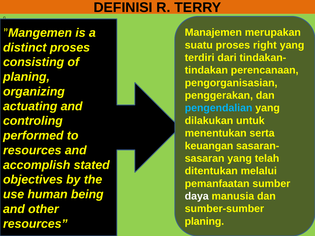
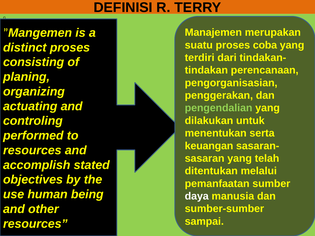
right: right -> coba
pengendalian colour: light blue -> light green
planing at (204, 222): planing -> sampai
